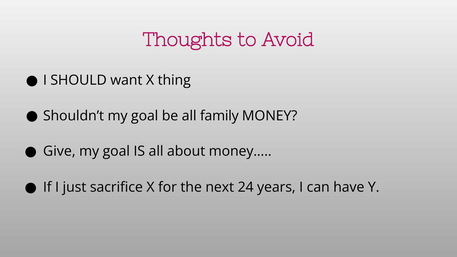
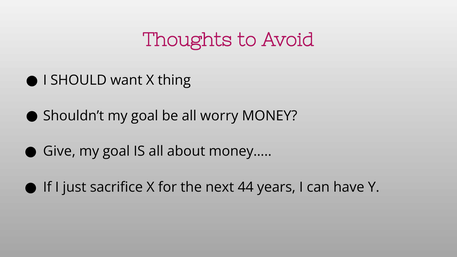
family: family -> worry
24: 24 -> 44
